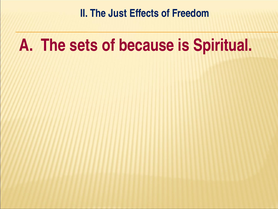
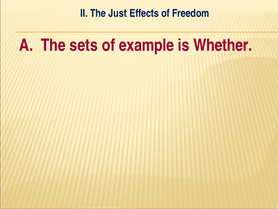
because: because -> example
Spiritual: Spiritual -> Whether
